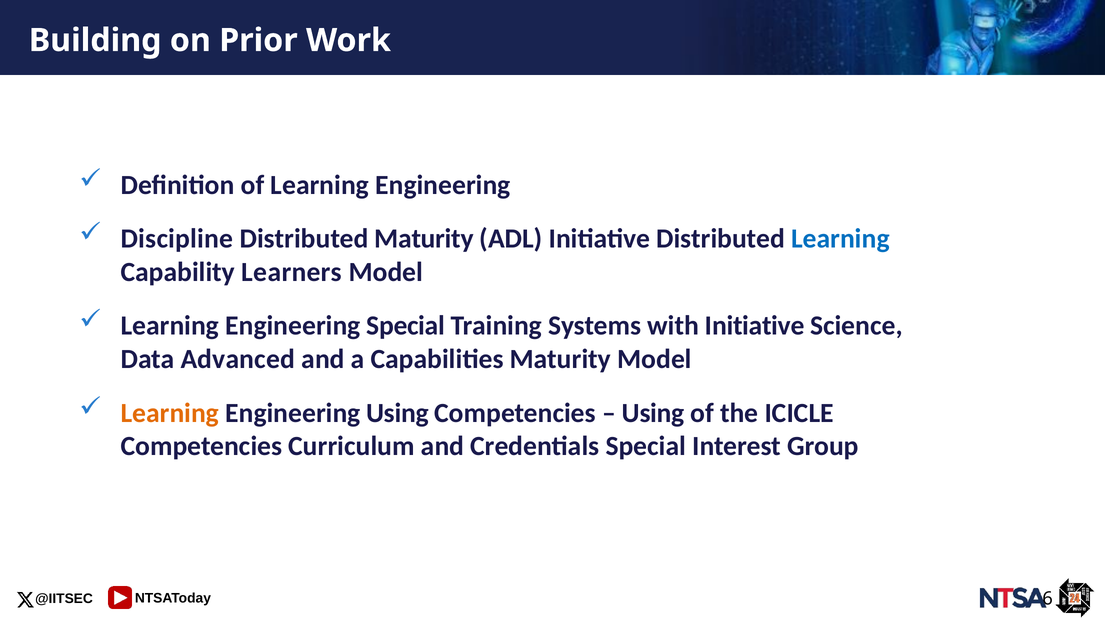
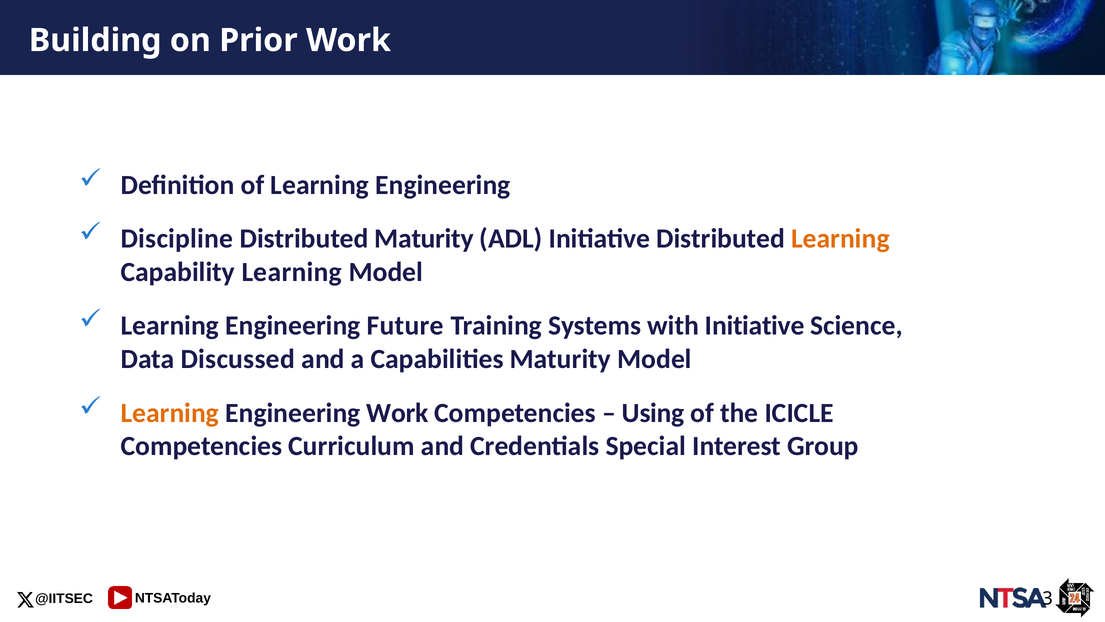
Learning at (840, 239) colour: blue -> orange
Capability Learners: Learners -> Learning
Engineering Special: Special -> Future
Advanced: Advanced -> Discussed
Engineering Using: Using -> Work
6: 6 -> 3
